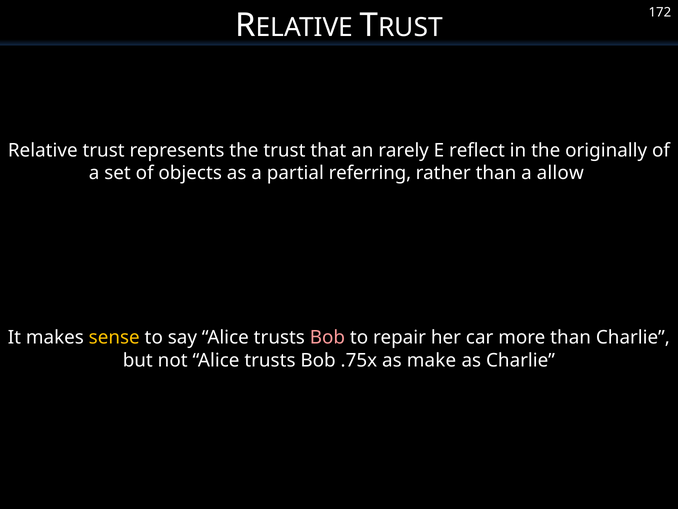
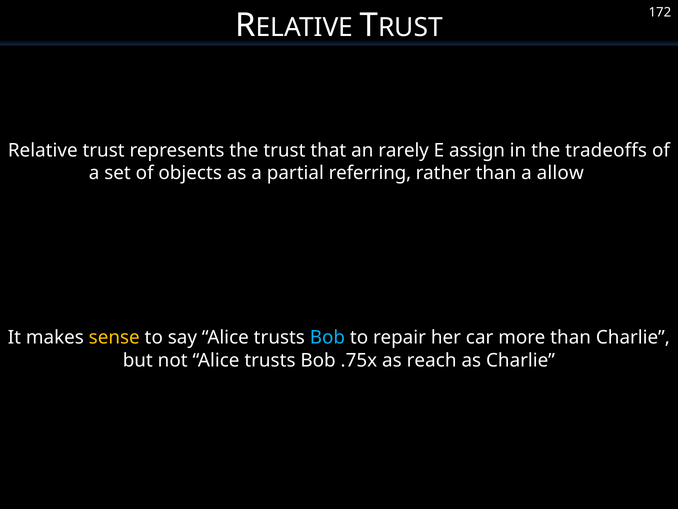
reflect: reflect -> assign
originally: originally -> tradeoffs
Bob at (327, 337) colour: pink -> light blue
make: make -> reach
